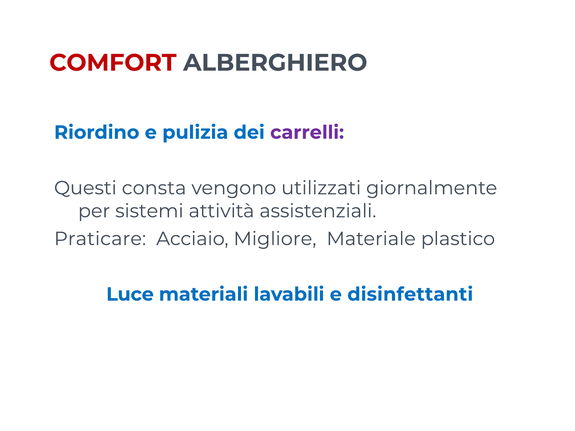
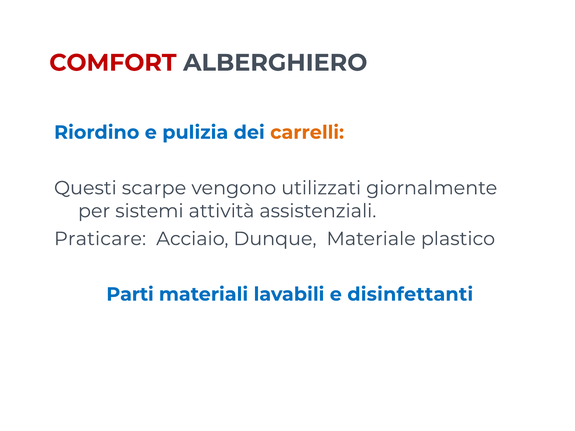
carrelli colour: purple -> orange
consta: consta -> scarpe
Migliore: Migliore -> Dunque
Luce: Luce -> Parti
